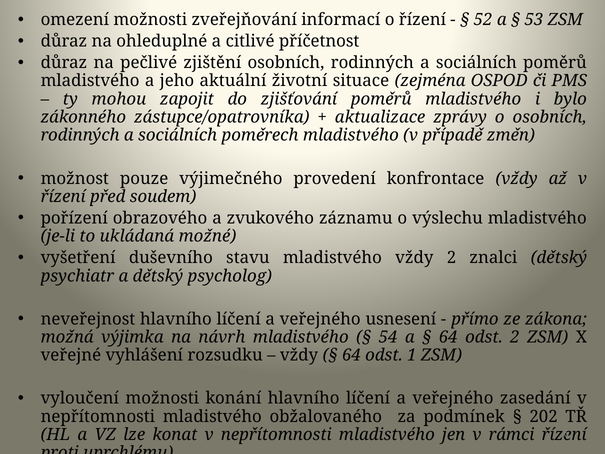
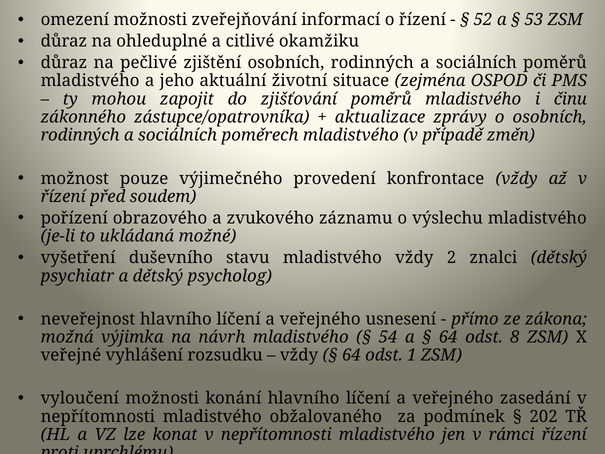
příčetnost: příčetnost -> okamžiku
bylo: bylo -> činu
odst 2: 2 -> 8
